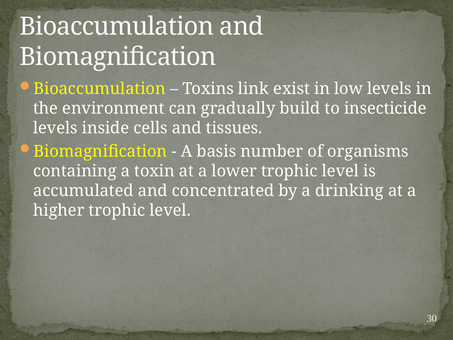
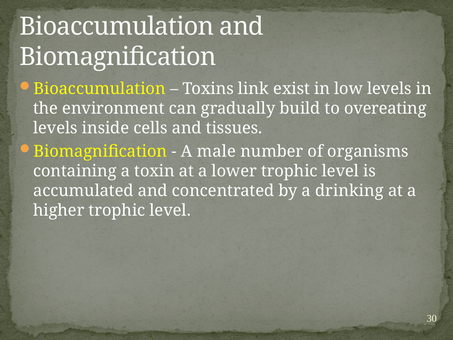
insecticide: insecticide -> overeating
basis: basis -> male
